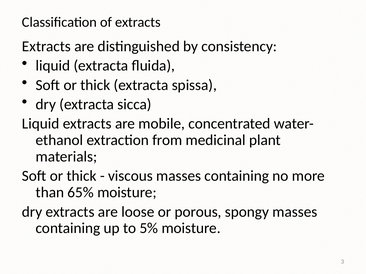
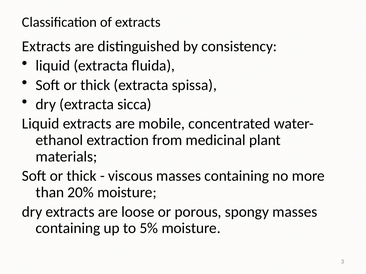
65%: 65% -> 20%
